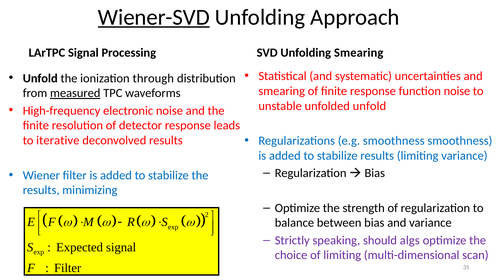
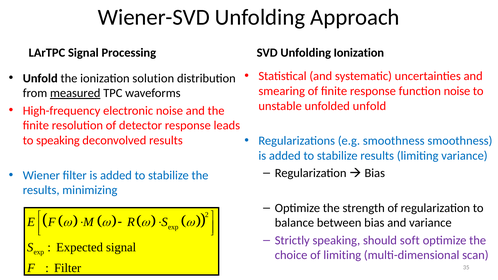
Wiener-SVD underline: present -> none
Unfolding Smearing: Smearing -> Ionization
through: through -> solution
to iterative: iterative -> speaking
algs: algs -> soft
